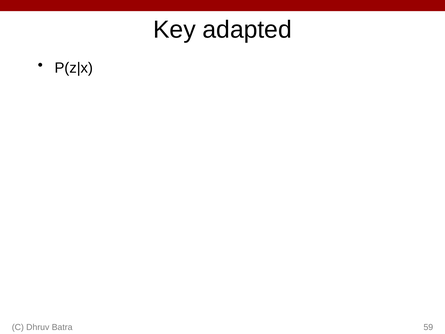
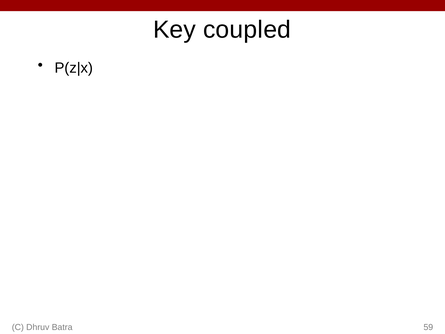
adapted: adapted -> coupled
